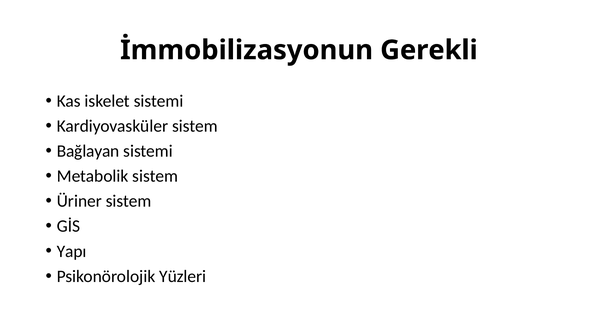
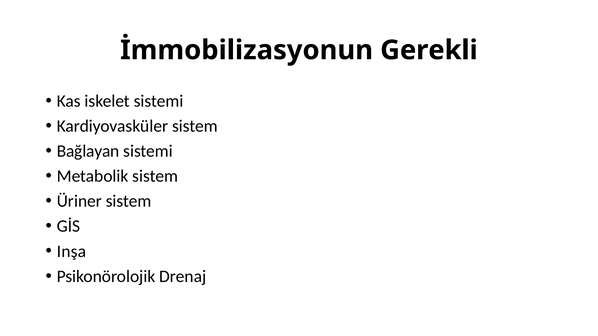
Yapı: Yapı -> Inşa
Yüzleri: Yüzleri -> Drenaj
